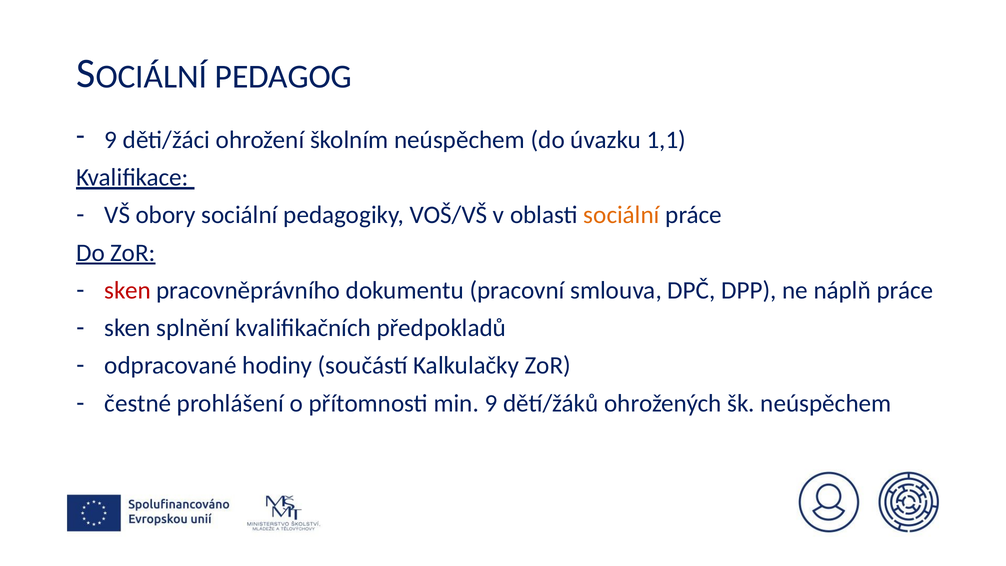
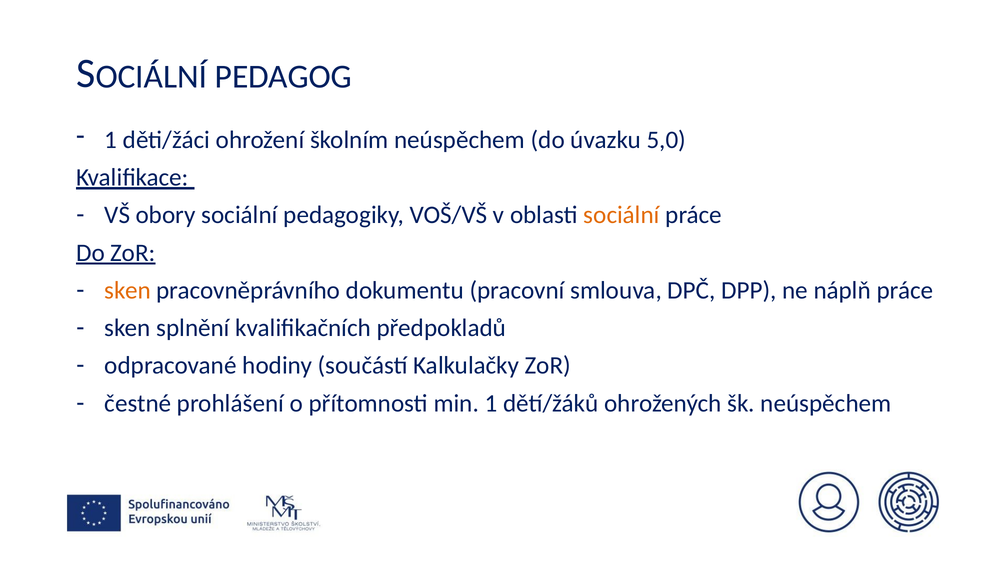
9 at (111, 140): 9 -> 1
1,1: 1,1 -> 5,0
sken at (128, 290) colour: red -> orange
min 9: 9 -> 1
